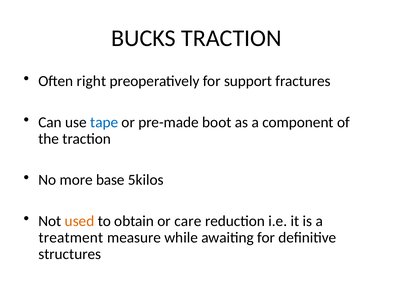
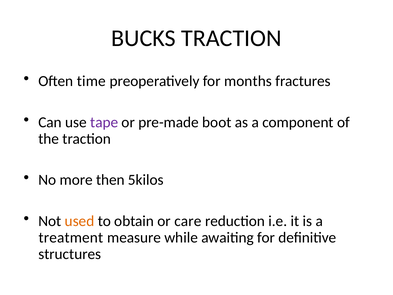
right: right -> time
support: support -> months
tape colour: blue -> purple
base: base -> then
